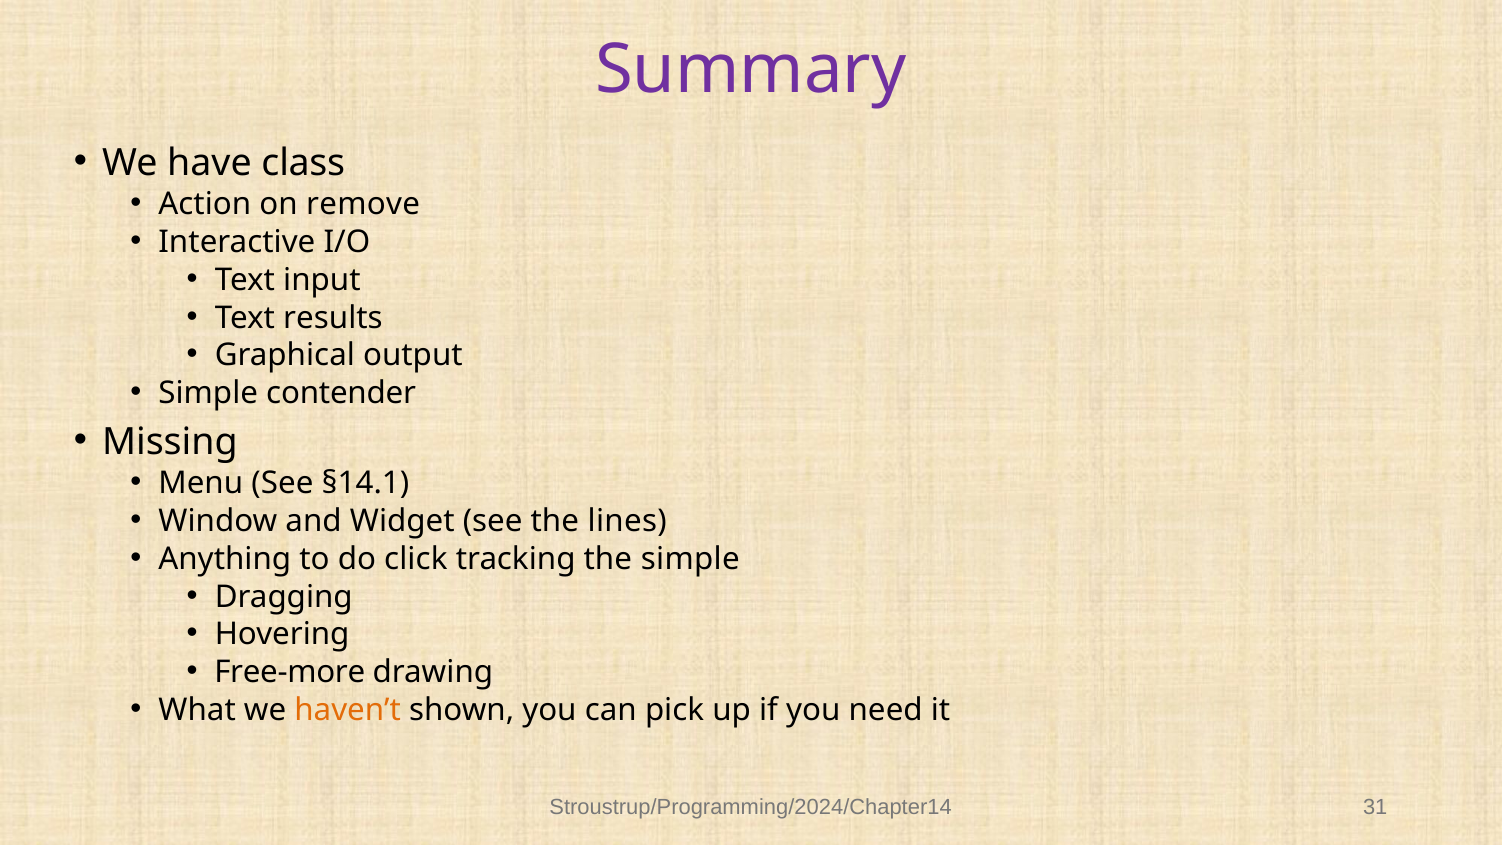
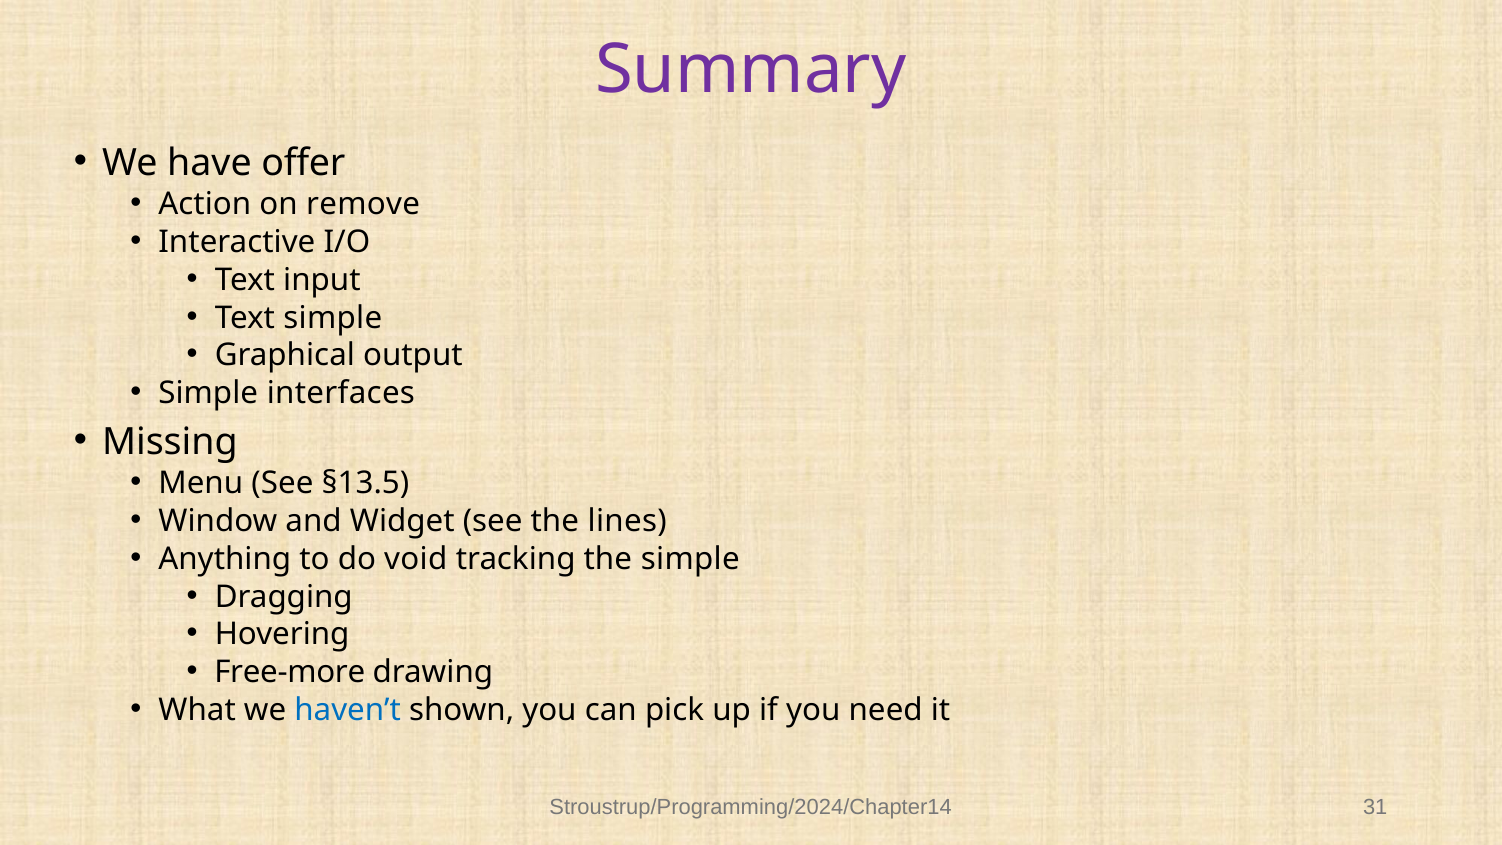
class: class -> offer
Text results: results -> simple
contender: contender -> interfaces
§14.1: §14.1 -> §13.5
click: click -> void
haven’t colour: orange -> blue
